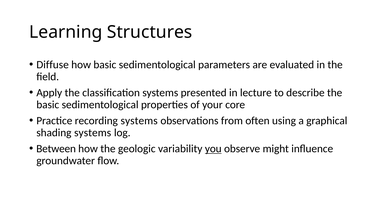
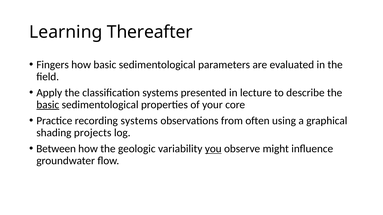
Structures: Structures -> Thereafter
Diffuse: Diffuse -> Fingers
basic at (48, 105) underline: none -> present
shading systems: systems -> projects
